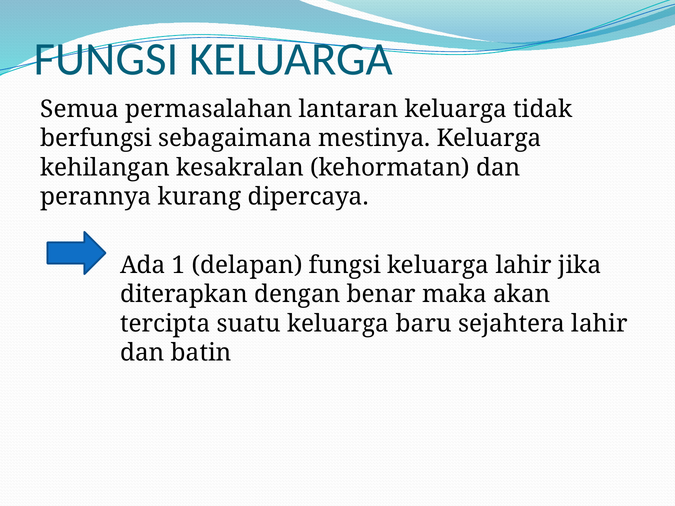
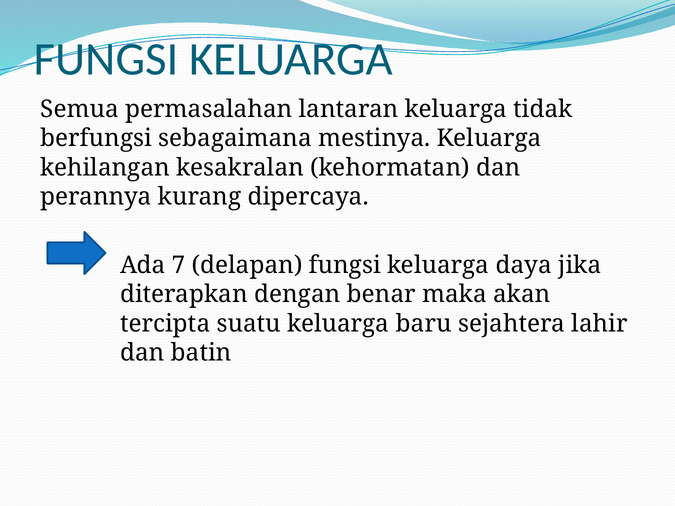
1: 1 -> 7
keluarga lahir: lahir -> daya
